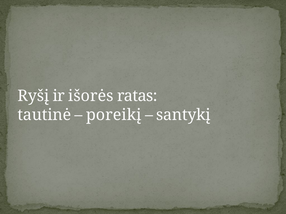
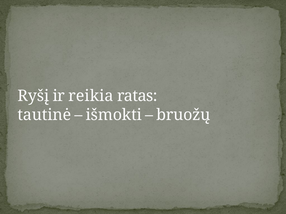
išorės: išorės -> reikia
poreikį: poreikį -> išmokti
santykį: santykį -> bruožų
